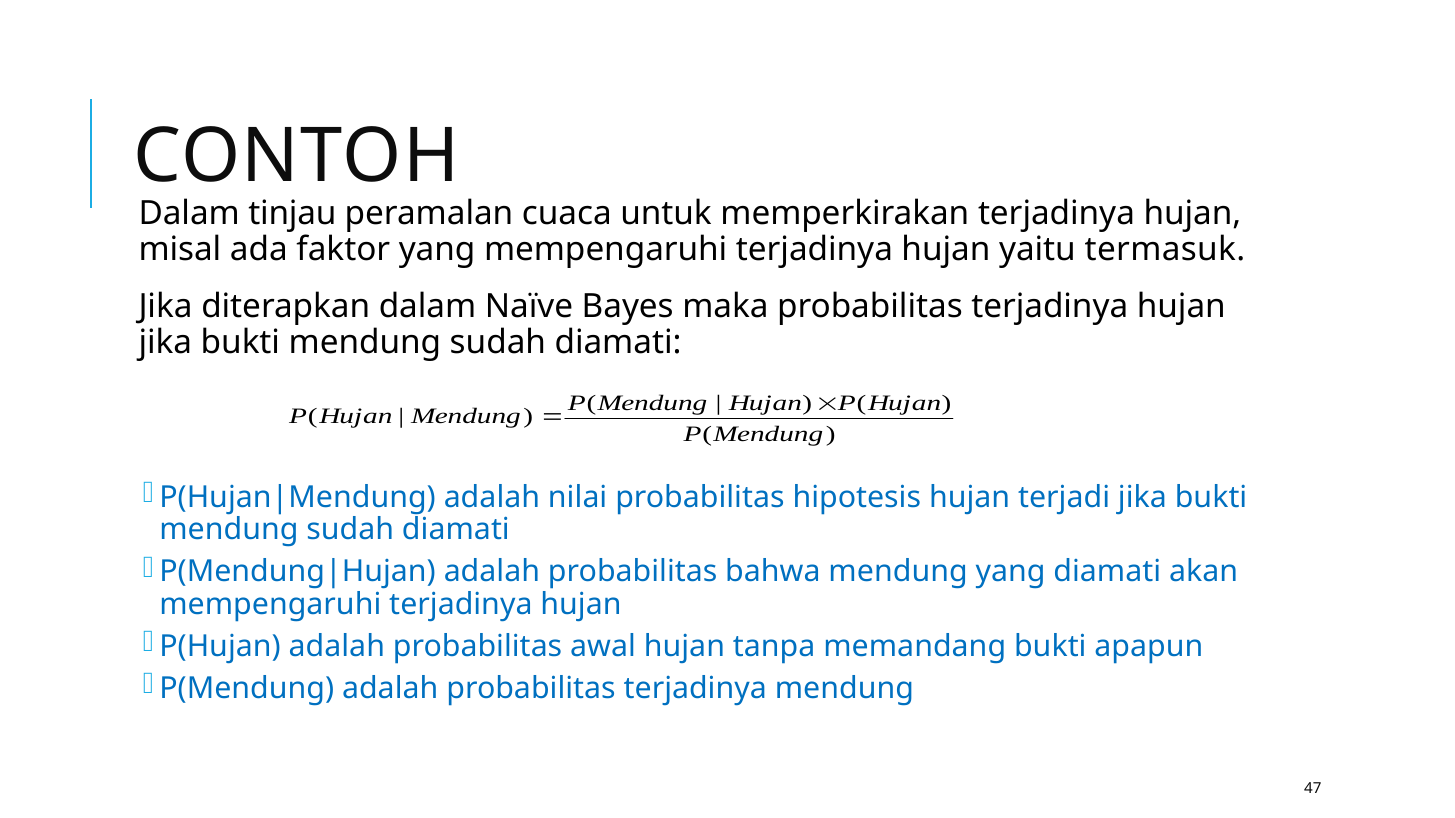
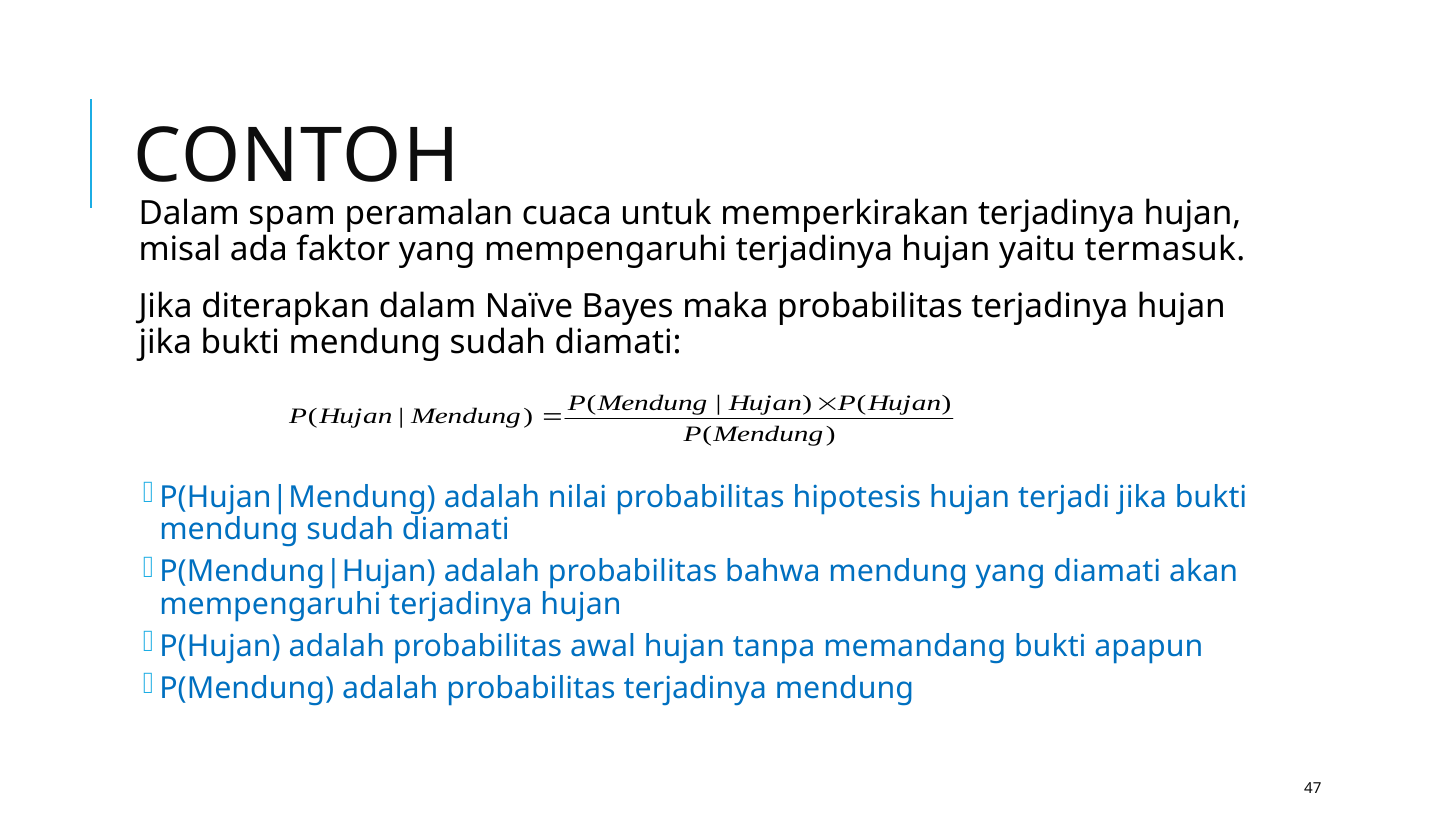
tinjau: tinjau -> spam
